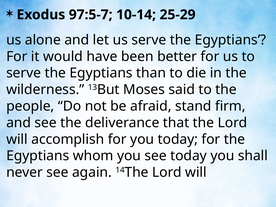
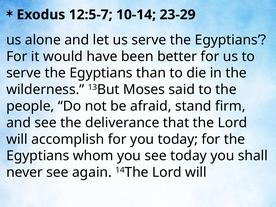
97:5-7: 97:5-7 -> 12:5-7
25-29: 25-29 -> 23-29
